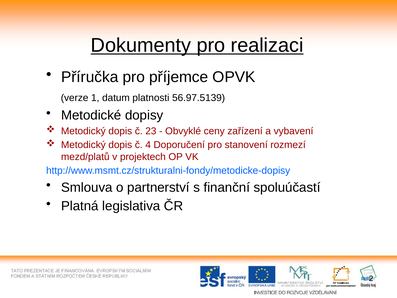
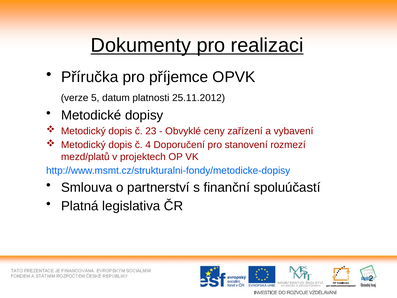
1: 1 -> 5
56.97.5139: 56.97.5139 -> 25.11.2012
